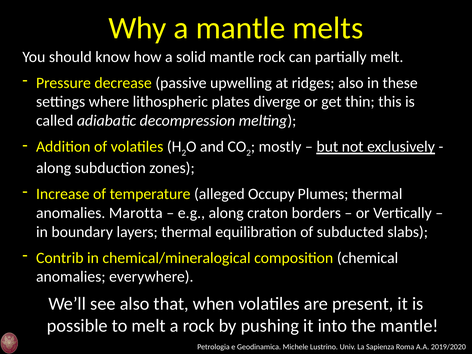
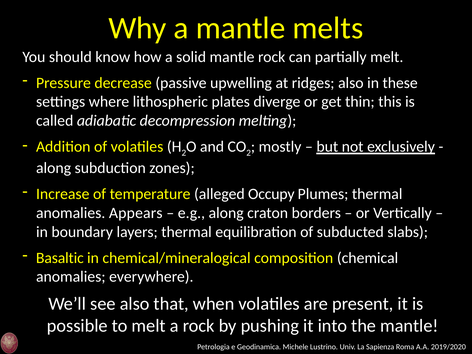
Marotta: Marotta -> Appears
Contrib: Contrib -> Basaltic
